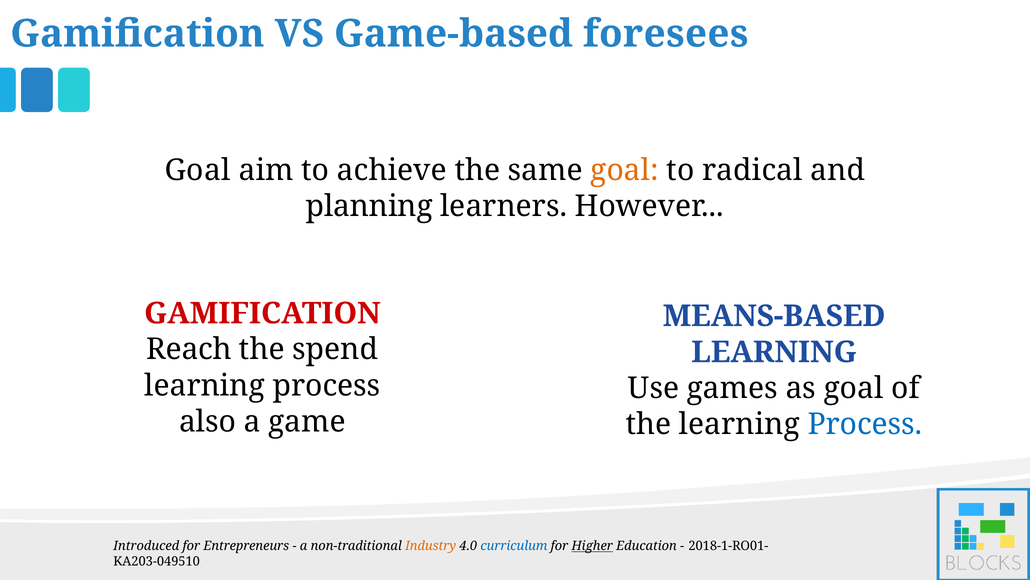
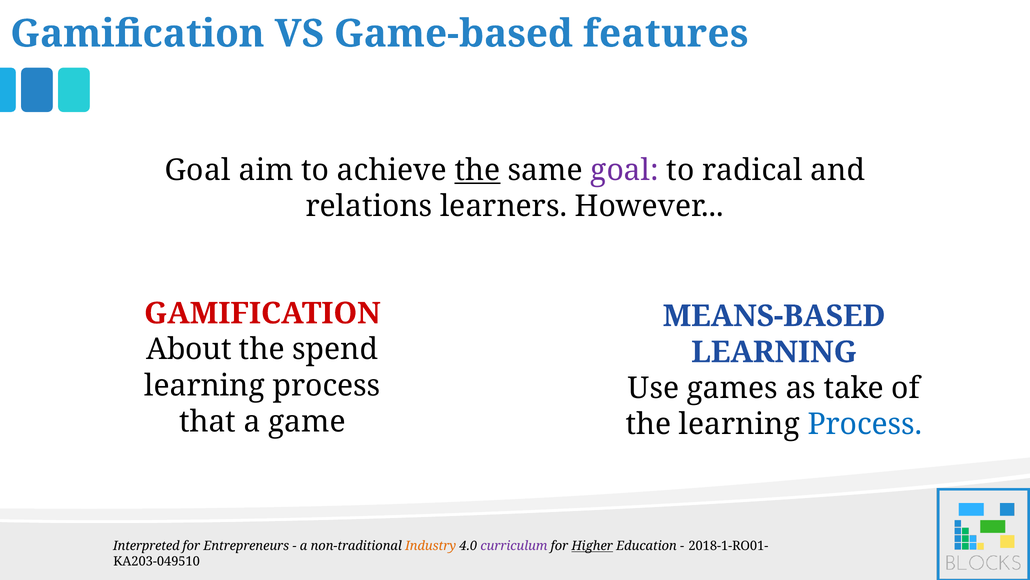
foresees: foresees -> features
the at (477, 170) underline: none -> present
goal at (625, 170) colour: orange -> purple
planning: planning -> relations
Reach: Reach -> About
as goal: goal -> take
also: also -> that
Introduced: Introduced -> Interpreted
curriculum colour: blue -> purple
